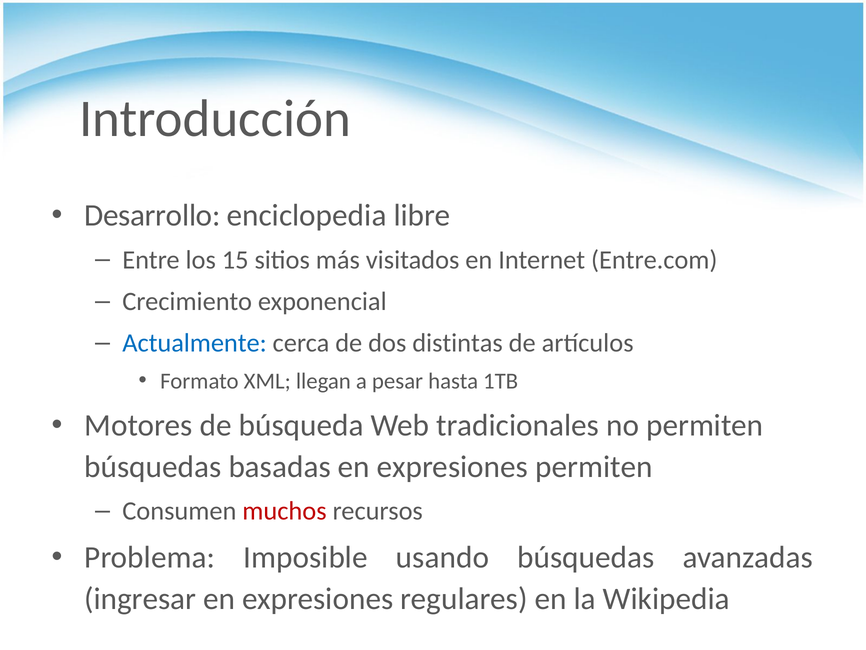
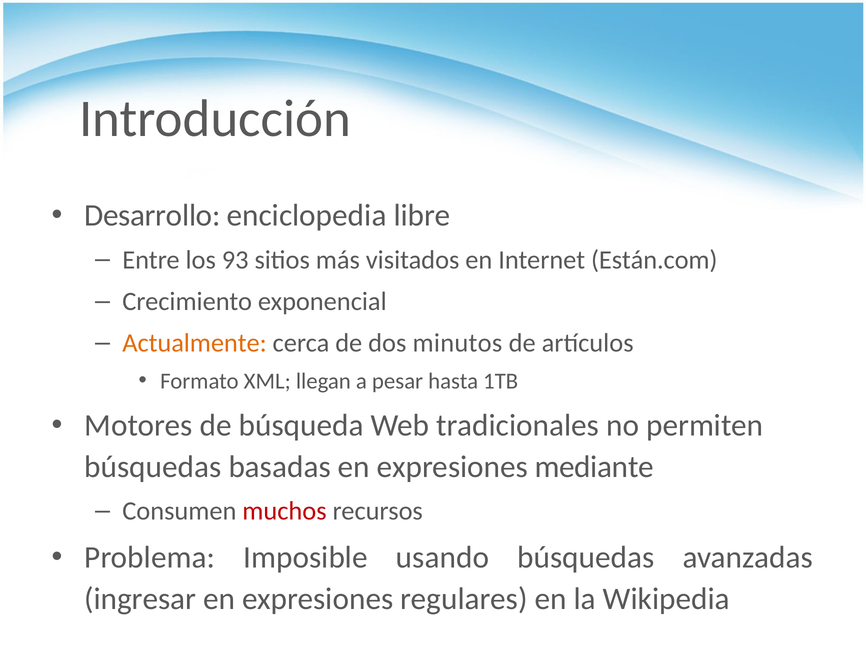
15: 15 -> 93
Entre.com: Entre.com -> Están.com
Actualmente colour: blue -> orange
distintas: distintas -> minutos
expresiones permiten: permiten -> mediante
